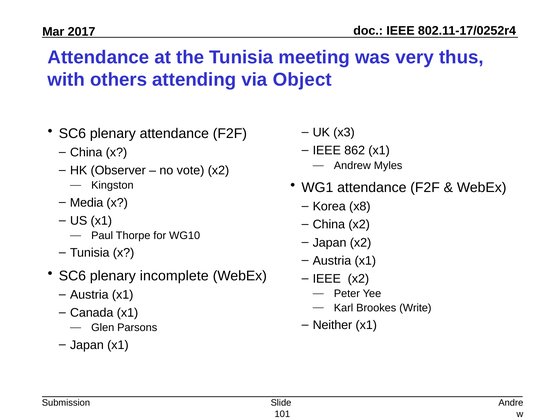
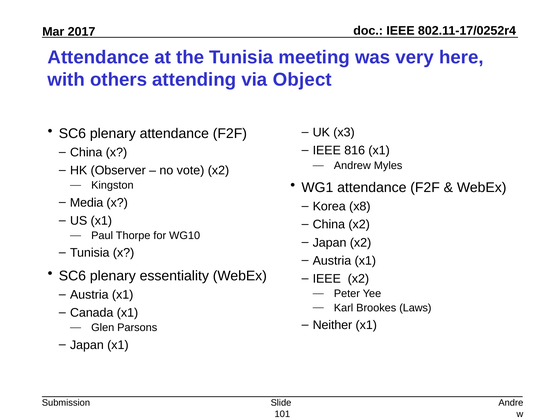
thus: thus -> here
862: 862 -> 816
incomplete: incomplete -> essentiality
Write: Write -> Laws
